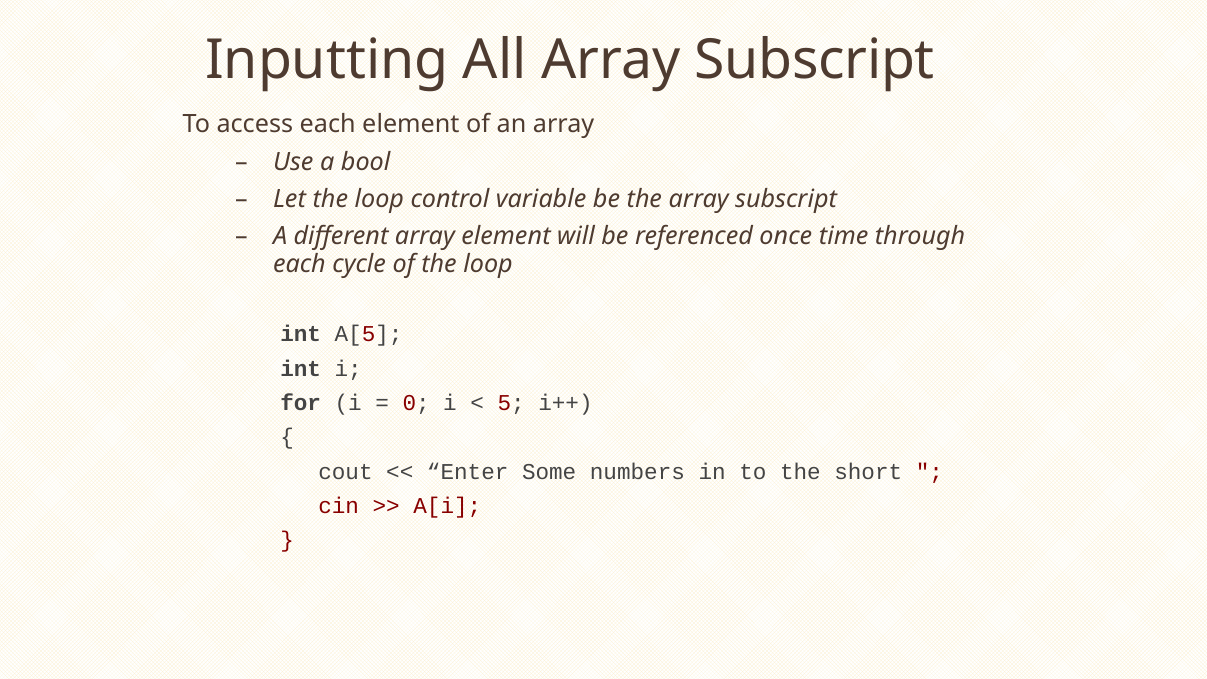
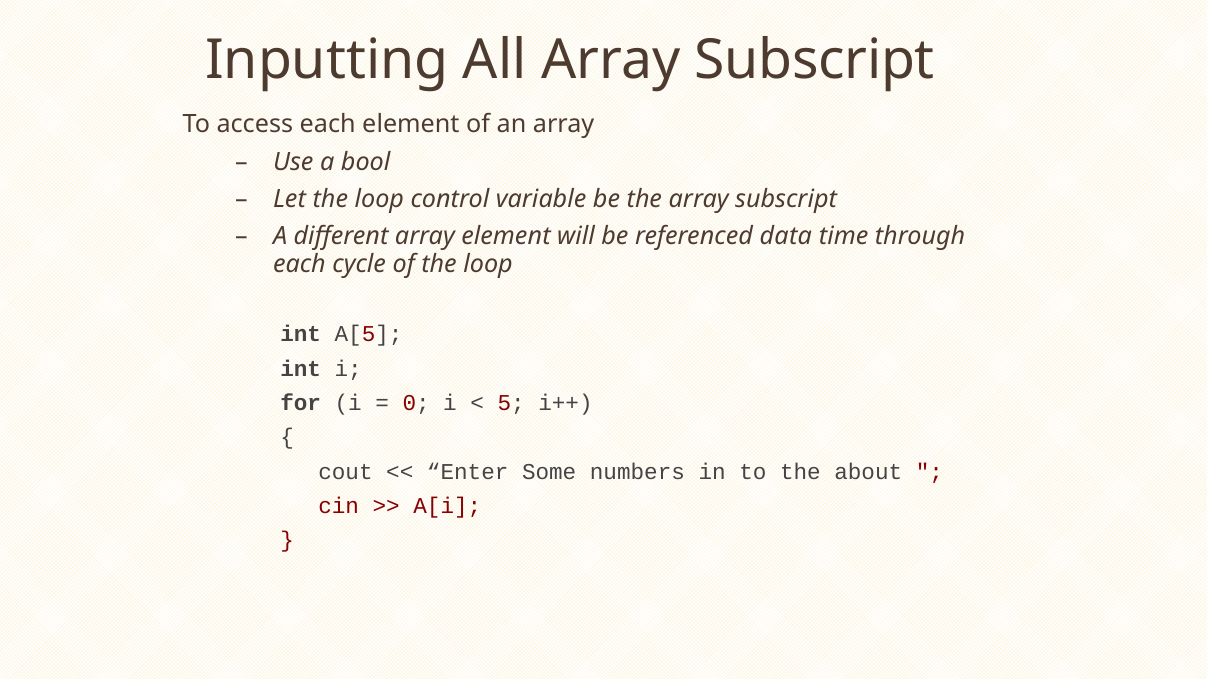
once: once -> data
short: short -> about
